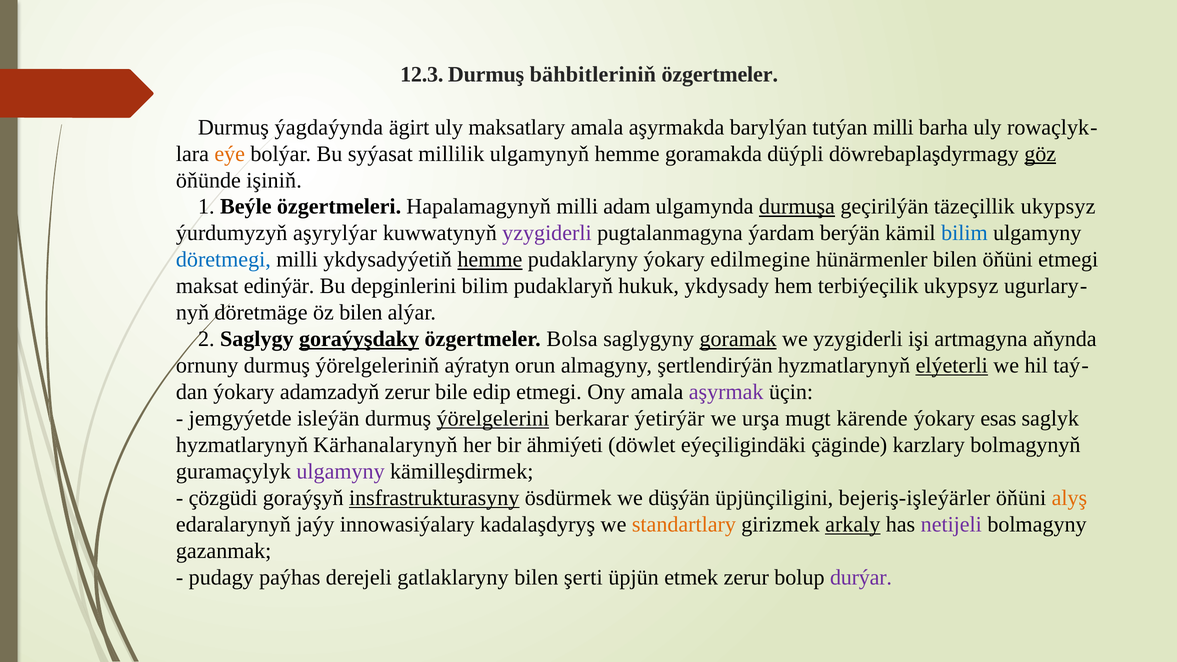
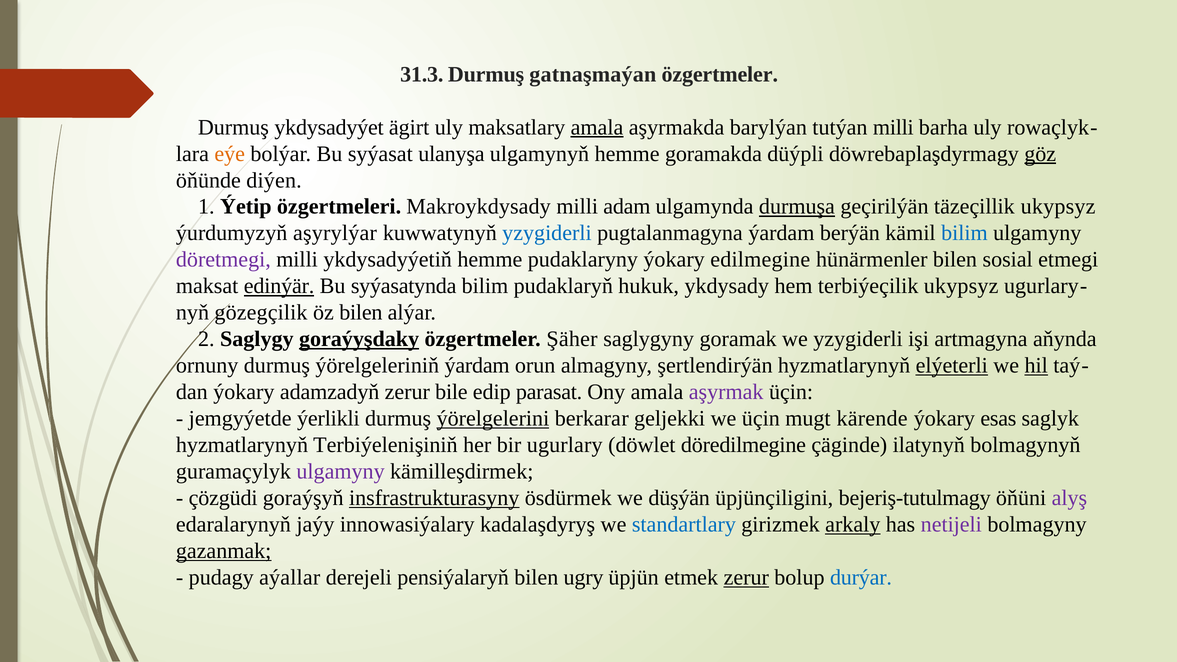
12.3: 12.3 -> 31.3
bähbitleriniň: bähbitleriniň -> gatnaşmaýan
ýagdaýynda: ýagdaýynda -> ykdysadyýet
amala at (597, 127) underline: none -> present
millilik: millilik -> ulanyşa
işiniň: işiniň -> diýen
Beýle: Beýle -> Ýetip
Hapalamagynyň: Hapalamagynyň -> Makroykdysady
yzygiderli at (547, 233) colour: purple -> blue
döretmegi colour: blue -> purple
hemme at (490, 260) underline: present -> none
bilen öňüni: öňüni -> sosial
edinýär underline: none -> present
depginlerini: depginlerini -> syýasatynda
döretmäge: döretmäge -> gözegçilik
Bolsa: Bolsa -> Şäher
goramak underline: present -> none
ýörelgeleriniň aýratyn: aýratyn -> ýardam
hil underline: none -> present
edip etmegi: etmegi -> parasat
isleýän: isleýän -> ýerlikli
ýetirýär: ýetirýär -> geljekki
we urşa: urşa -> üçin
Kärhanalarynyň: Kärhanalarynyň -> Terbiýelenişiniň
ähmiýeti: ähmiýeti -> ugurlary
eýeçiligindäki: eýeçiligindäki -> döredilmegine
karzlary: karzlary -> ilatynyň
bejeriş-işleýärler: bejeriş-işleýärler -> bejeriş-tutulmagy
alyş colour: orange -> purple
standartlary colour: orange -> blue
gazanmak underline: none -> present
paýhas: paýhas -> aýallar
gatlaklaryny: gatlaklaryny -> pensiýalaryň
şerti: şerti -> ugry
zerur at (746, 577) underline: none -> present
durýar colour: purple -> blue
